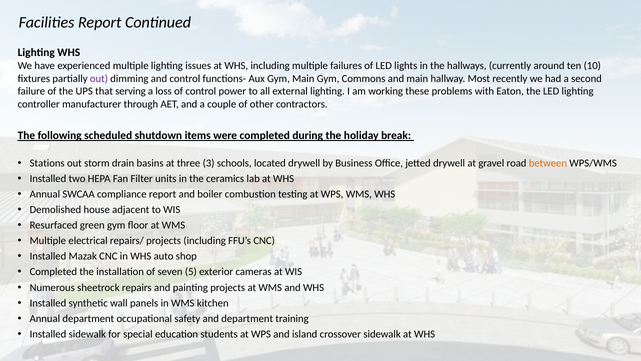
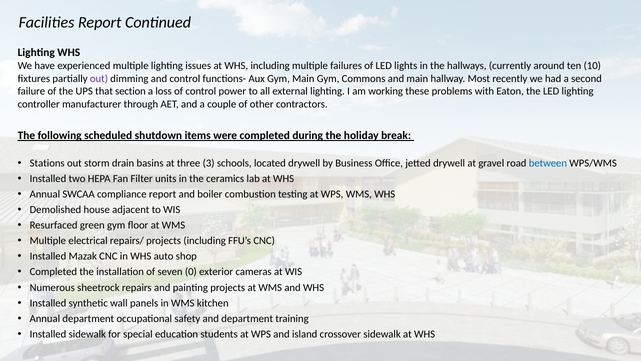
serving: serving -> section
between colour: orange -> blue
5: 5 -> 0
